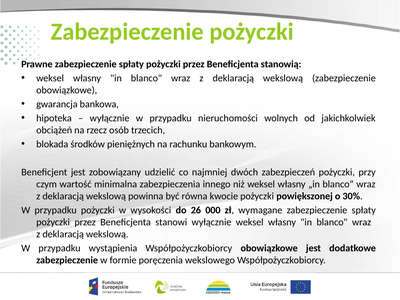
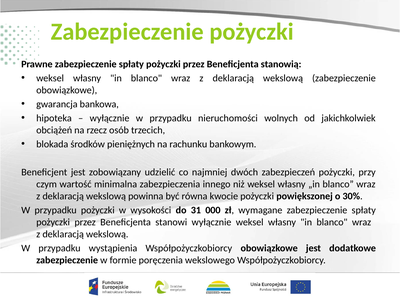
26: 26 -> 31
